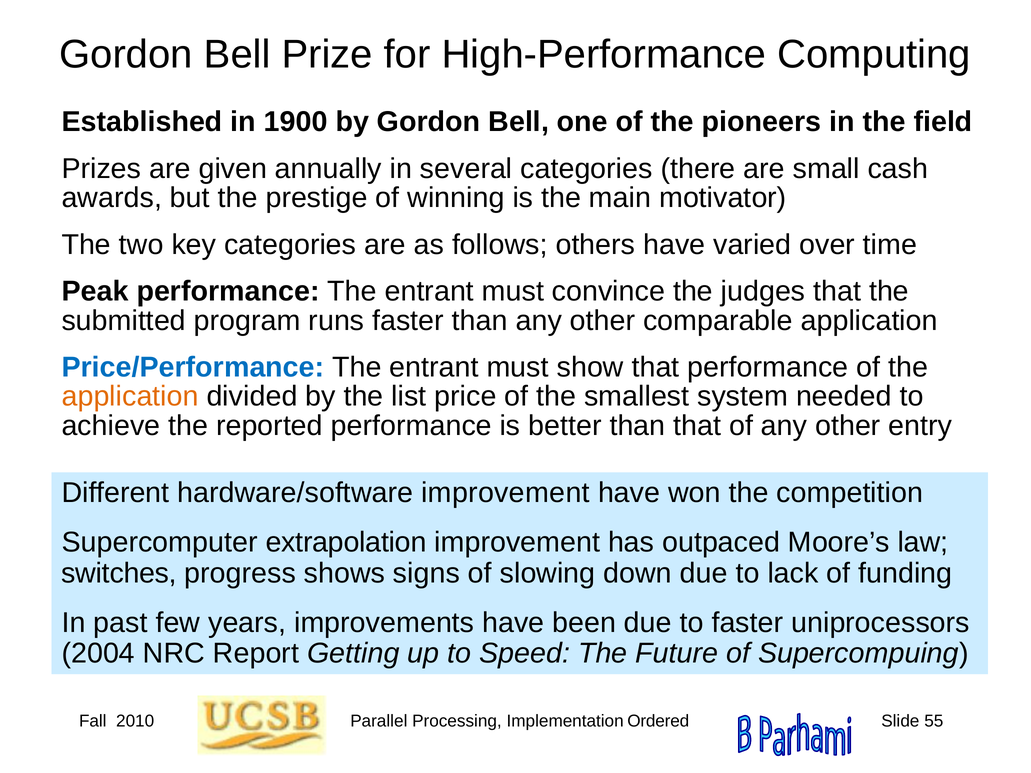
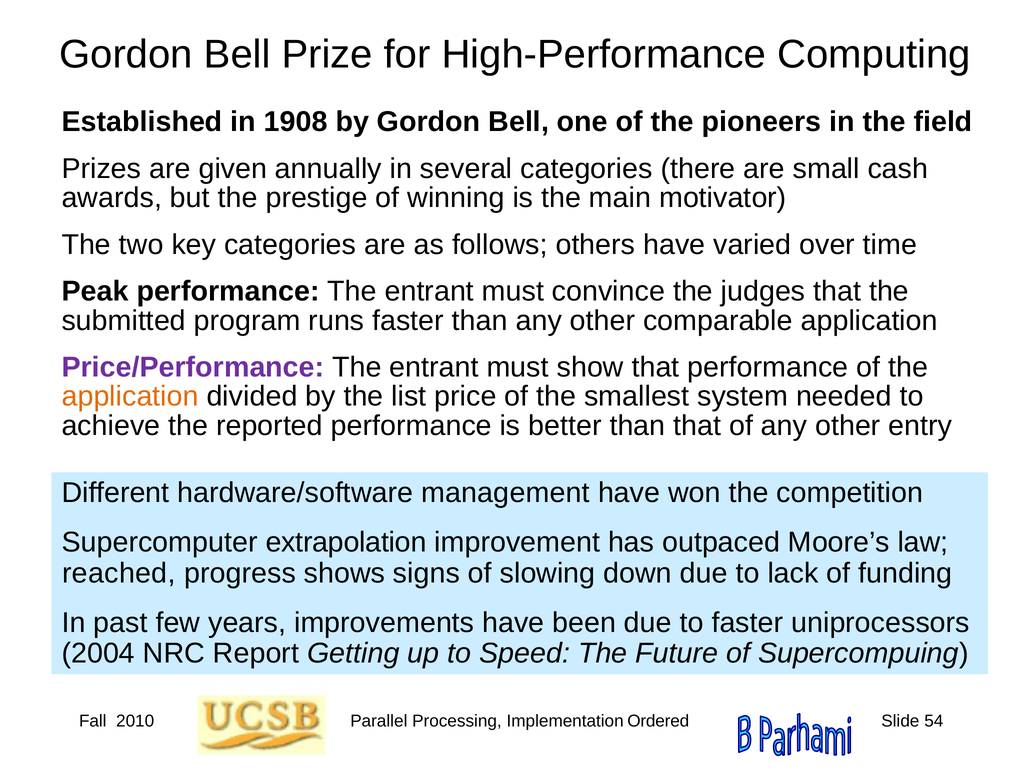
1900: 1900 -> 1908
Price/Performance colour: blue -> purple
hardware/software improvement: improvement -> management
switches: switches -> reached
55: 55 -> 54
